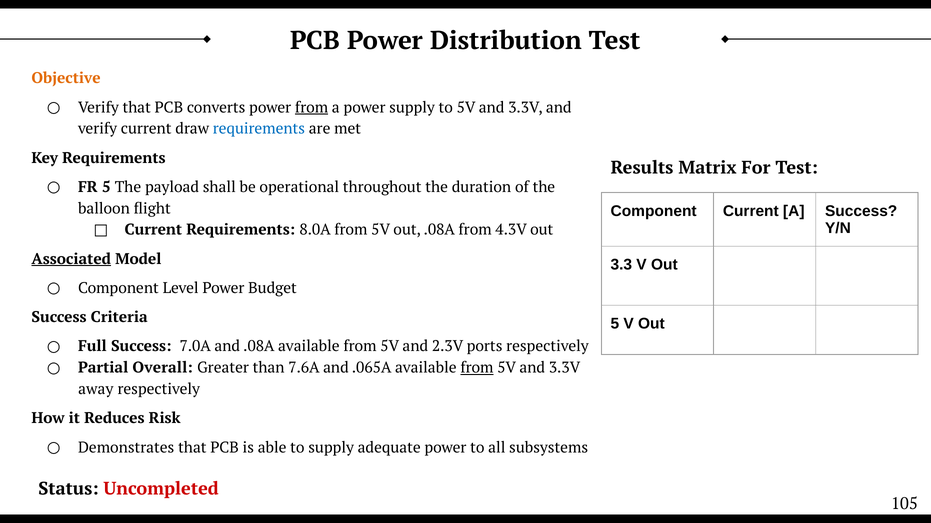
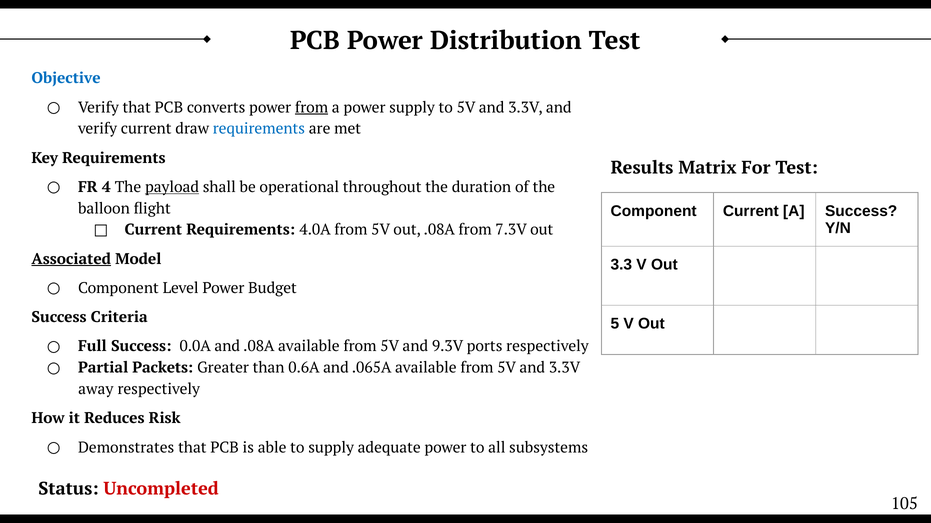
Objective colour: orange -> blue
FR 5: 5 -> 4
payload underline: none -> present
8.0A: 8.0A -> 4.0A
4.3V: 4.3V -> 7.3V
7.0A: 7.0A -> 0.0A
2.3V: 2.3V -> 9.3V
Overall: Overall -> Packets
7.6A: 7.6A -> 0.6A
from at (477, 368) underline: present -> none
